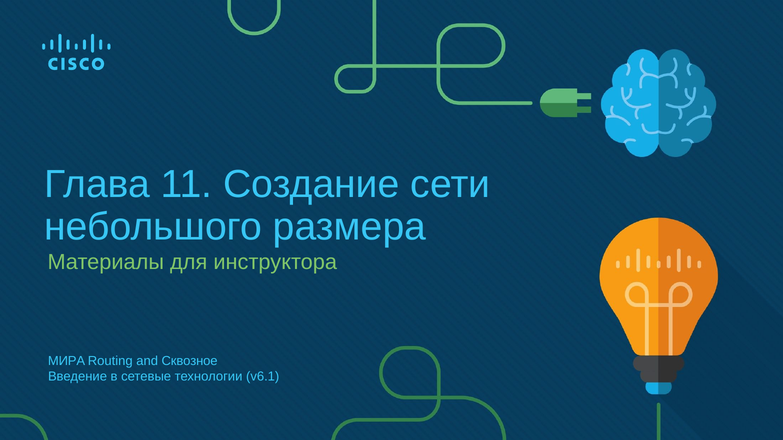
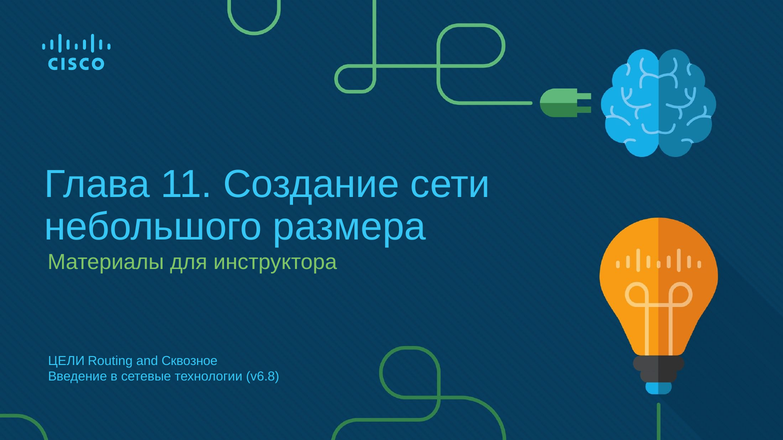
МИРА: МИРА -> ЦЕЛИ
v6.1: v6.1 -> v6.8
